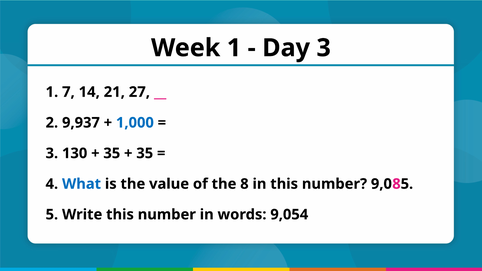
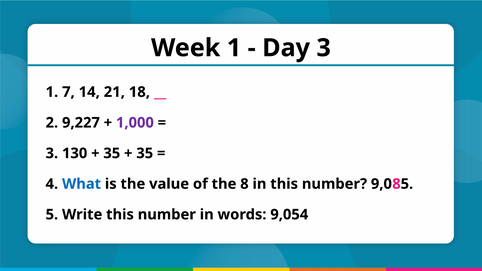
27: 27 -> 18
9,937: 9,937 -> 9,227
1,000 colour: blue -> purple
